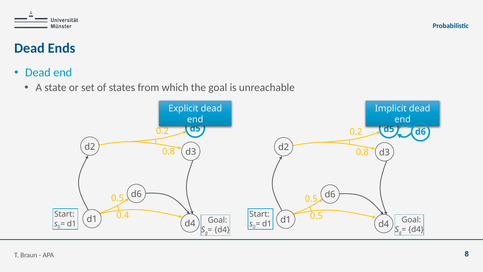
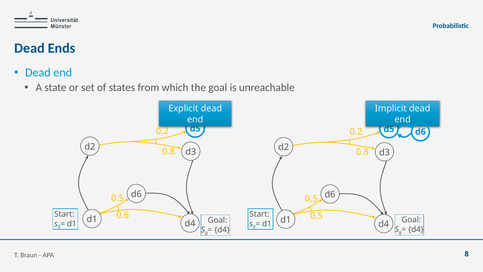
0.4: 0.4 -> 0.6
